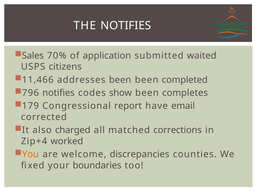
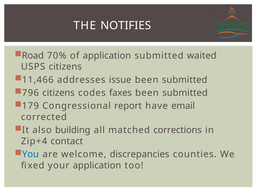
Sales: Sales -> Road
addresses been: been -> issue
completed at (185, 80): completed -> submitted
796 notifies: notifies -> citizens
show: show -> faxes
completes at (185, 93): completes -> submitted
charged: charged -> building
worked: worked -> contact
You colour: orange -> blue
your boundaries: boundaries -> application
